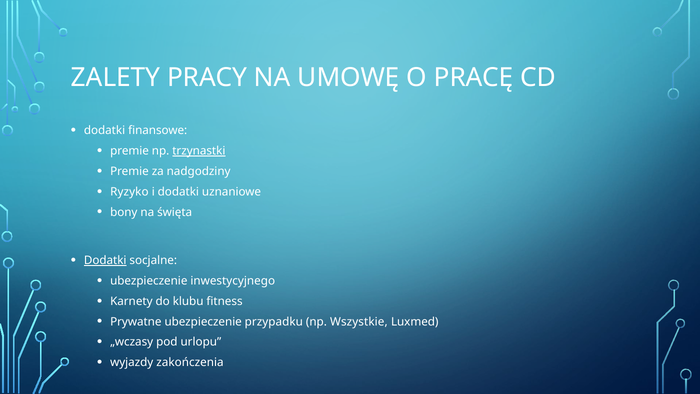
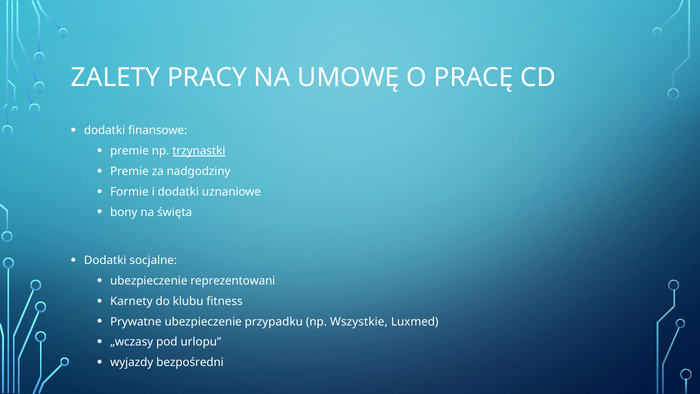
Ryzyko: Ryzyko -> Formie
Dodatki at (105, 260) underline: present -> none
inwestycyjnego: inwestycyjnego -> reprezentowani
zakończenia: zakończenia -> bezpośredni
